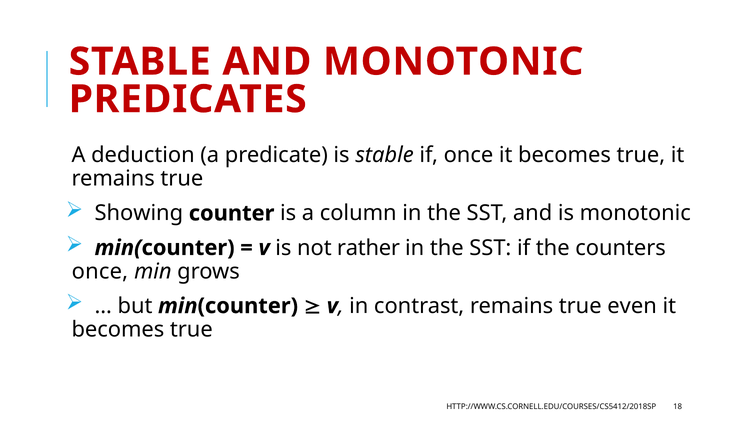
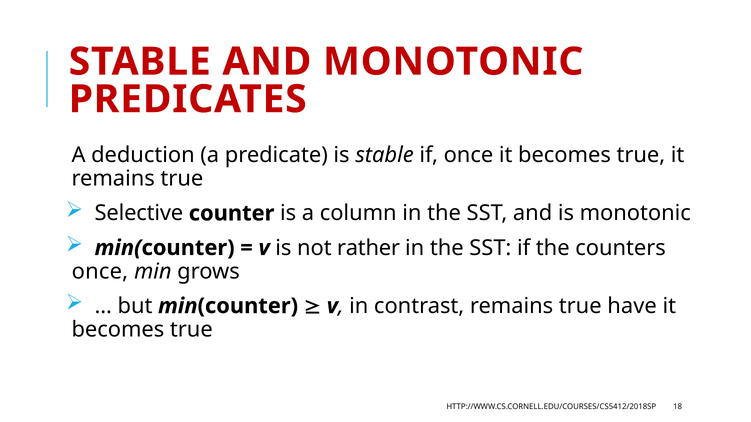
Showing: Showing -> Selective
even: even -> have
